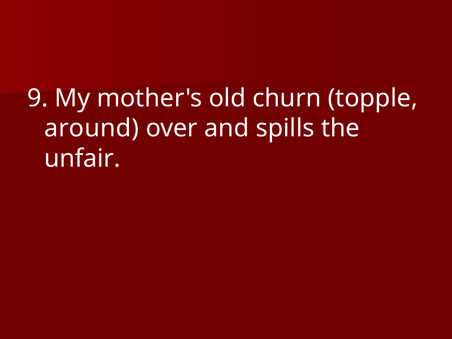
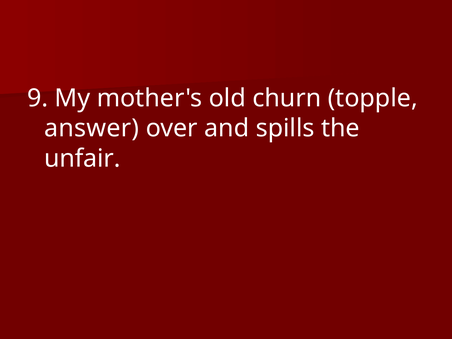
around: around -> answer
